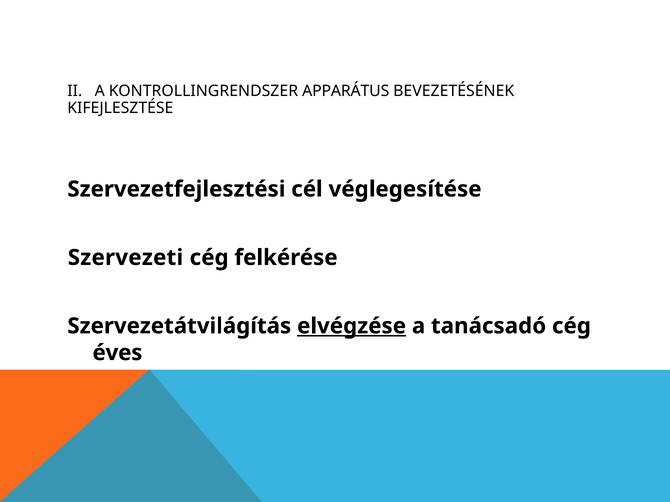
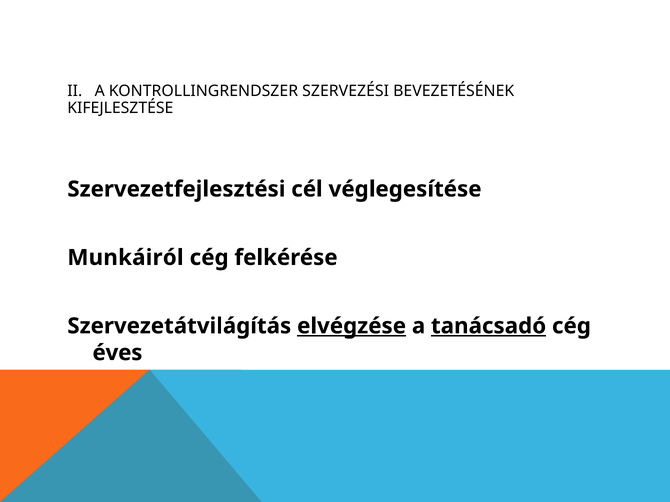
APPARÁTUS: APPARÁTUS -> SZERVEZÉSI
Szervezeti: Szervezeti -> Munkáiról
tanácsadó underline: none -> present
